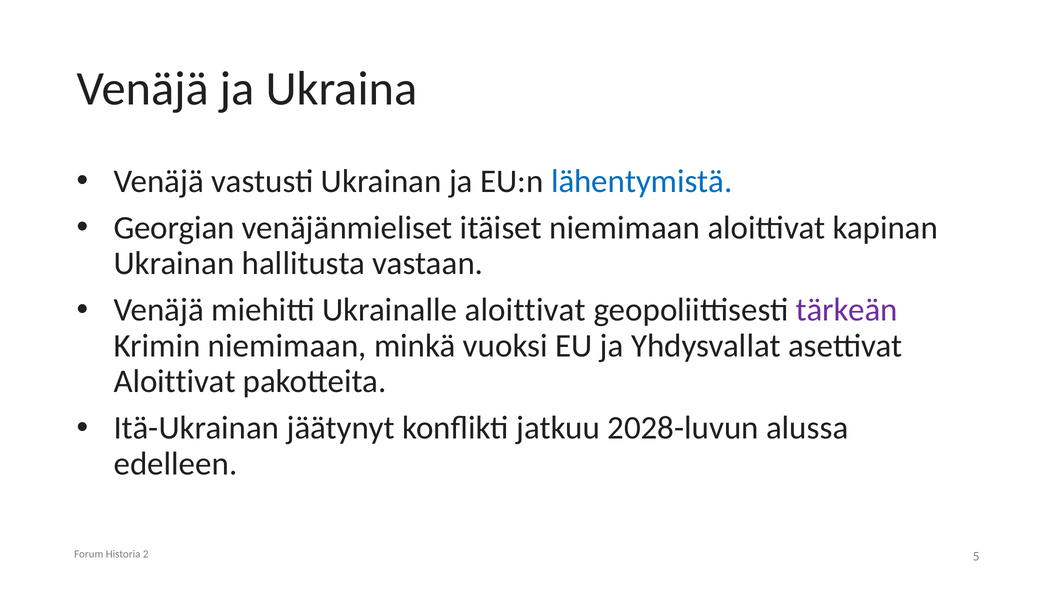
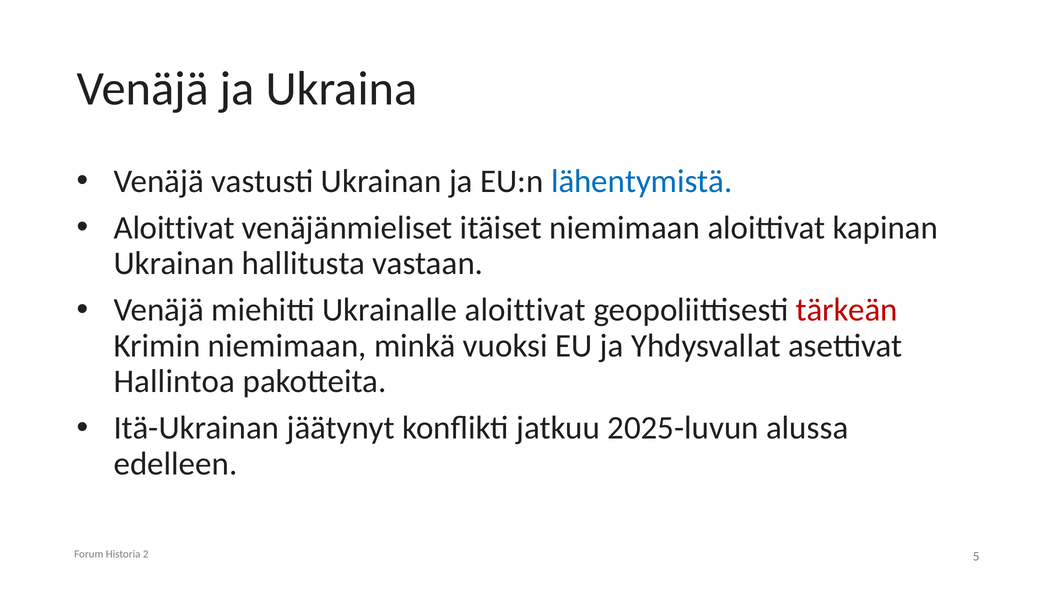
Georgian at (174, 228): Georgian -> Aloittivat
tärkeän colour: purple -> red
Aloittivat at (175, 381): Aloittivat -> Hallintoa
2028-luvun: 2028-luvun -> 2025-luvun
